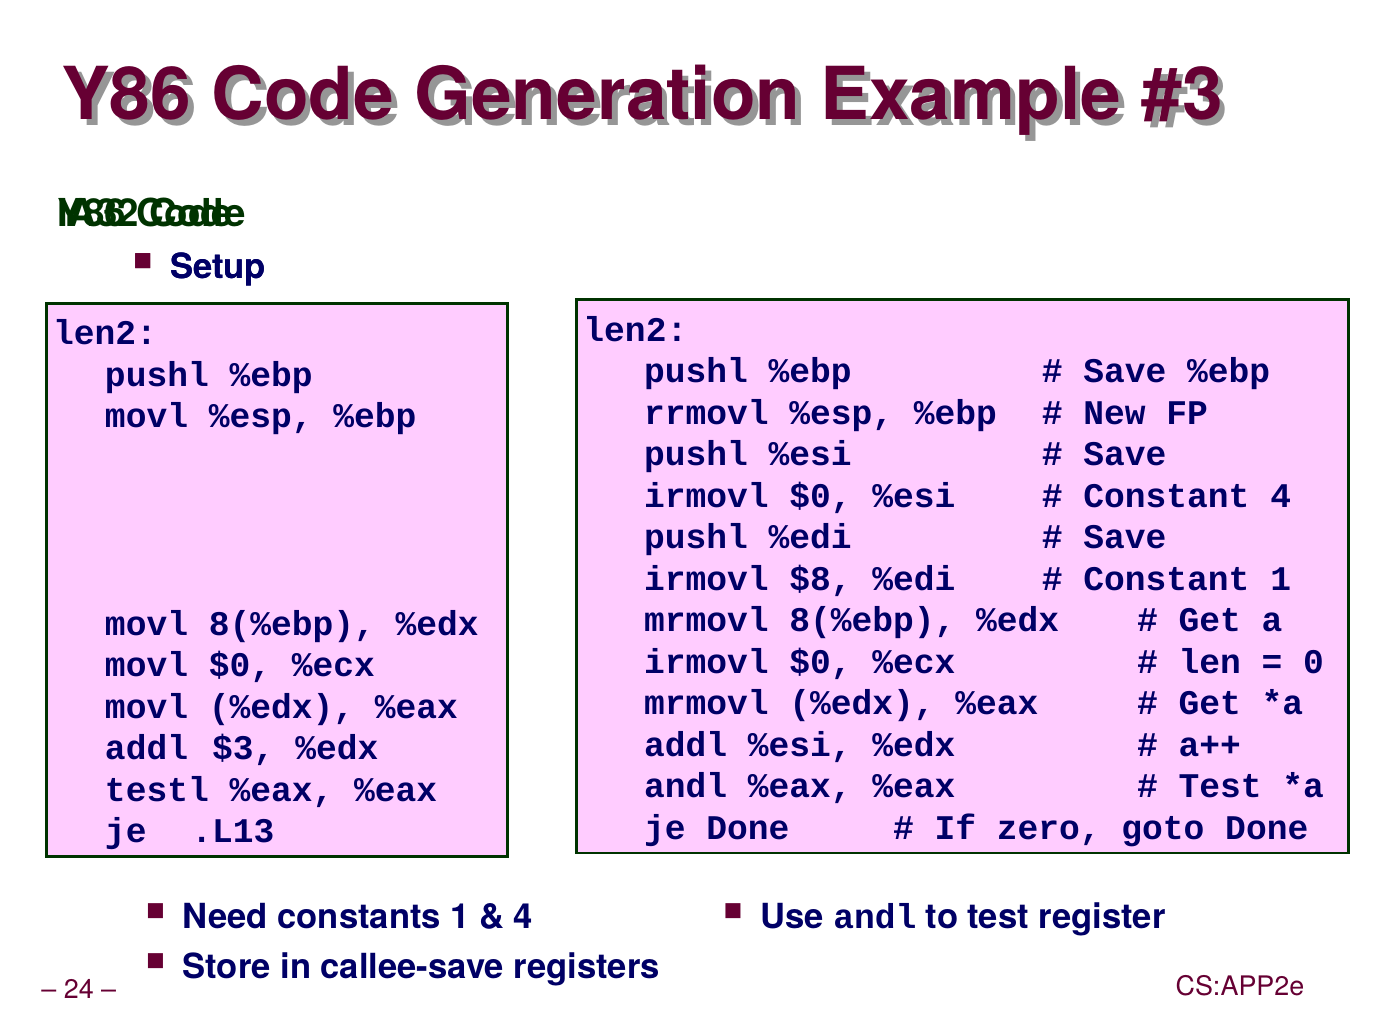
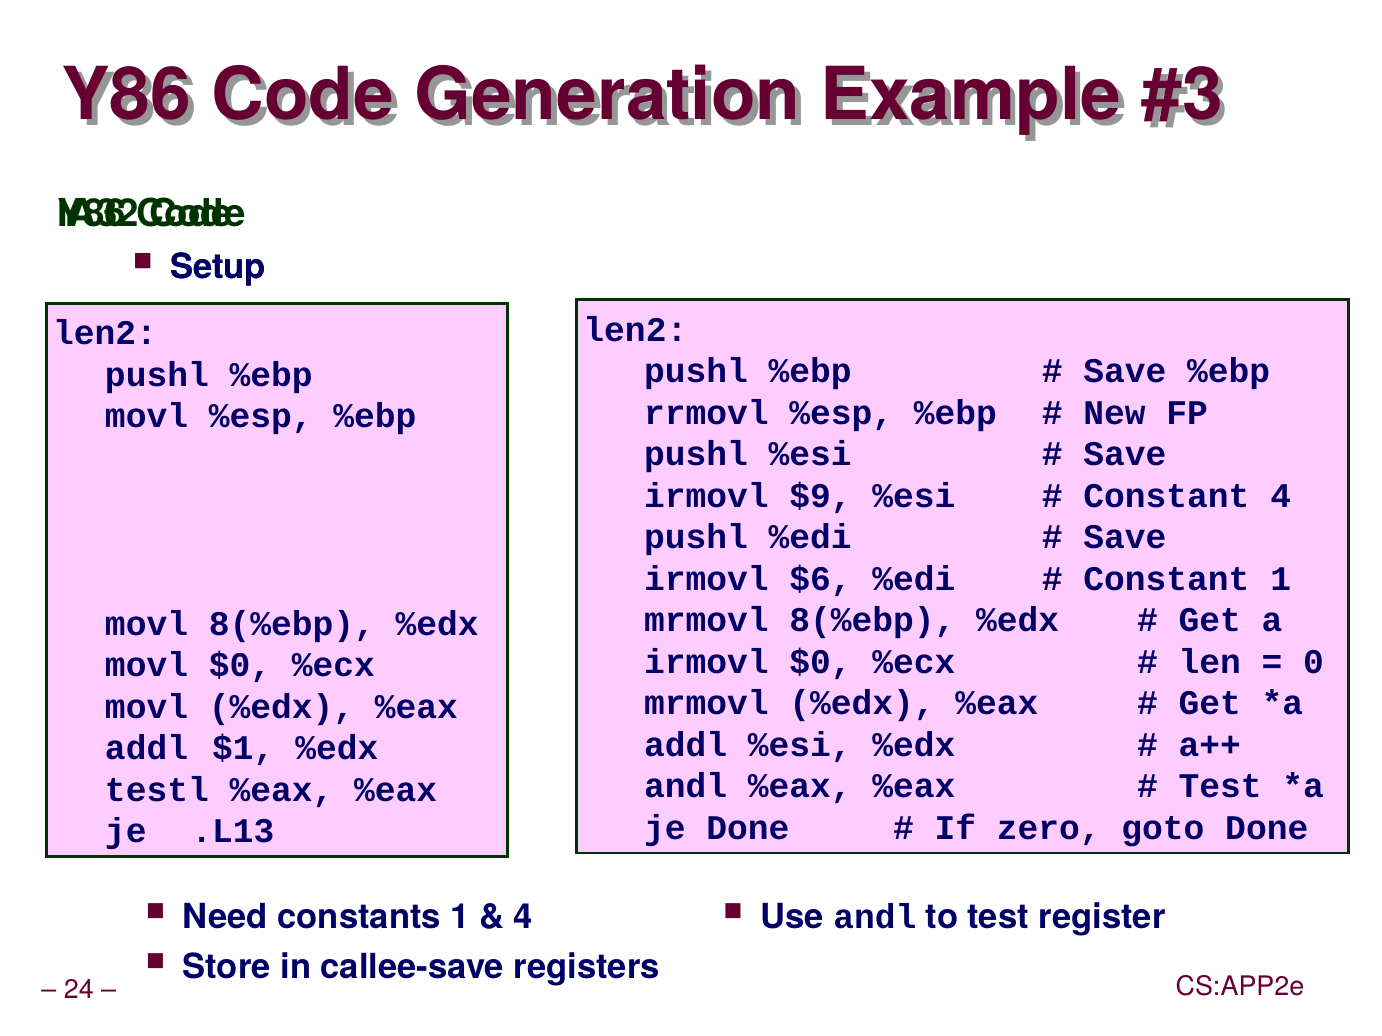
$0 at (820, 496): $0 -> $9
$8: $8 -> $6
$3: $3 -> $1
